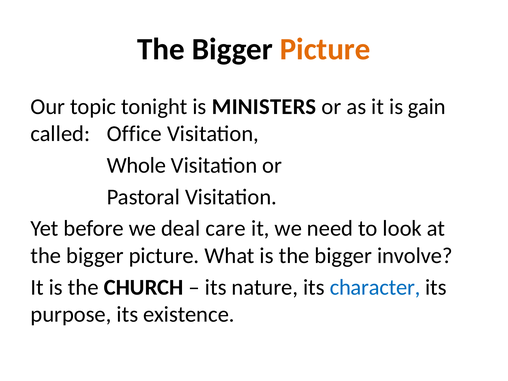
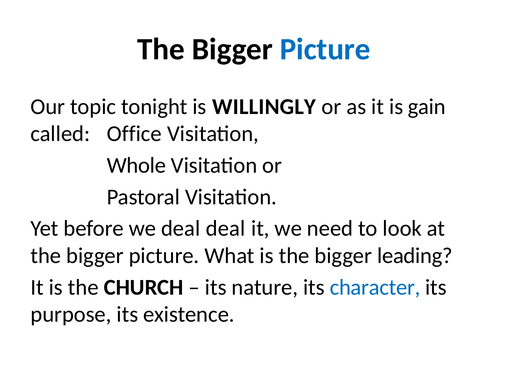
Picture at (325, 49) colour: orange -> blue
MINISTERS: MINISTERS -> WILLINGLY
deal care: care -> deal
involve: involve -> leading
